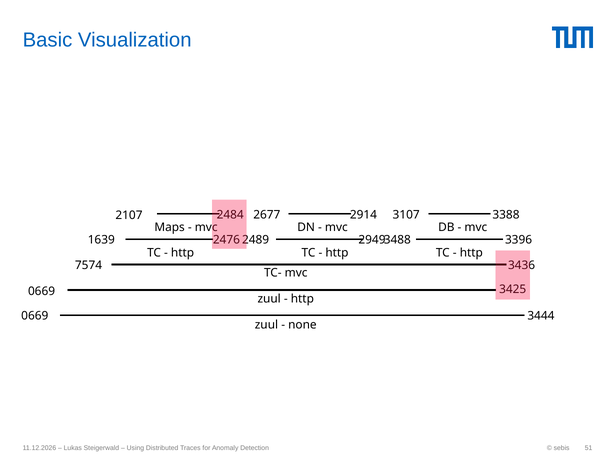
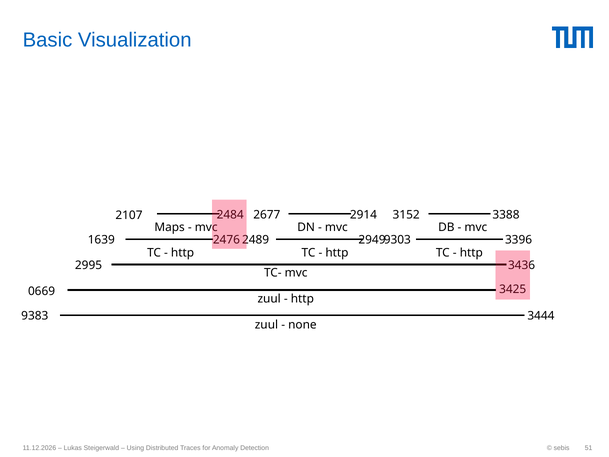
3107: 3107 -> 3152
3488: 3488 -> 9303
7574: 7574 -> 2995
0669 at (35, 316): 0669 -> 9383
